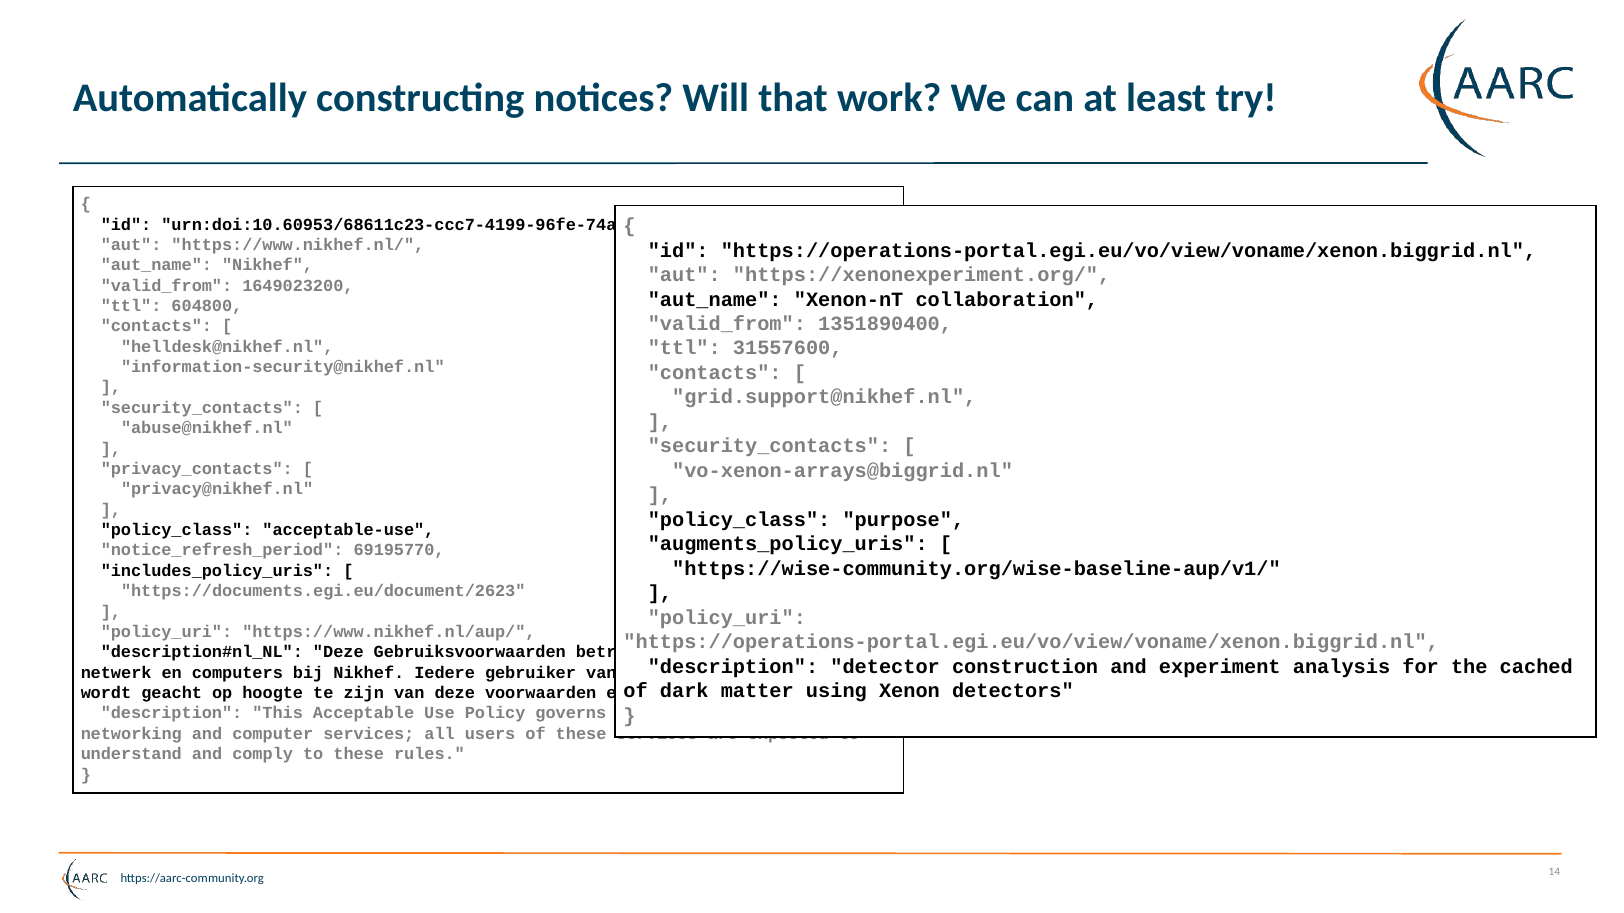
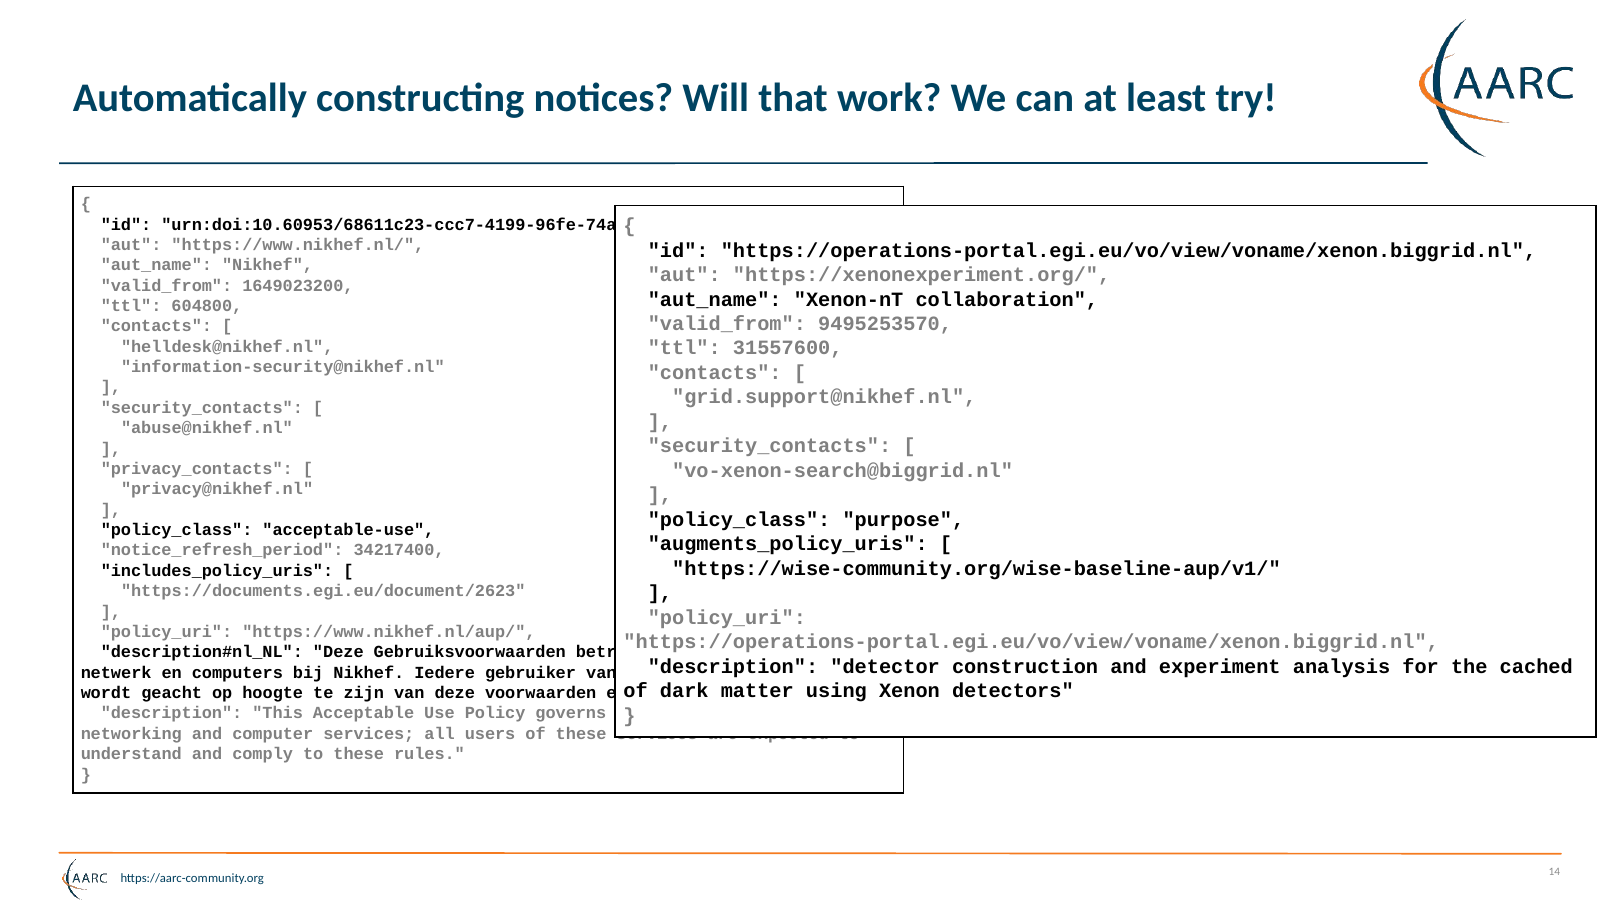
1351890400: 1351890400 -> 9495253570
vo-xenon-arrays@biggrid.nl: vo-xenon-arrays@biggrid.nl -> vo-xenon-search@biggrid.nl
69195770: 69195770 -> 34217400
